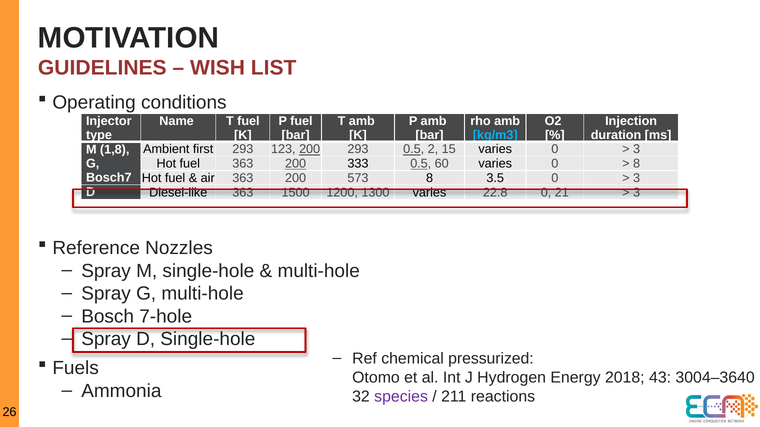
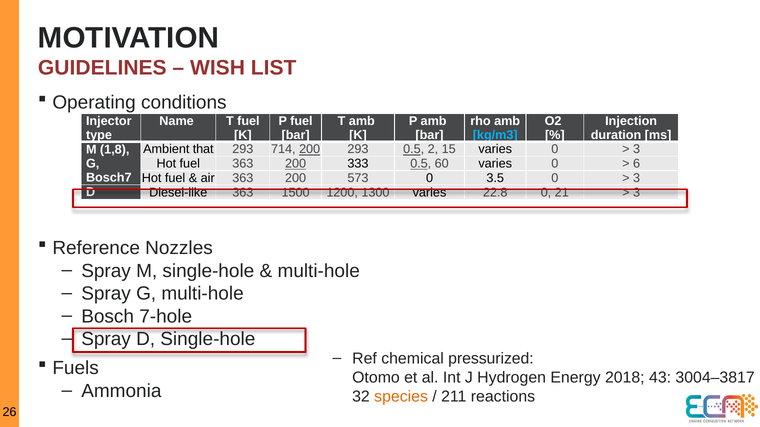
first: first -> that
123: 123 -> 714
8 at (637, 164): 8 -> 6
573 8: 8 -> 0
3004–3640: 3004–3640 -> 3004–3817
species colour: purple -> orange
